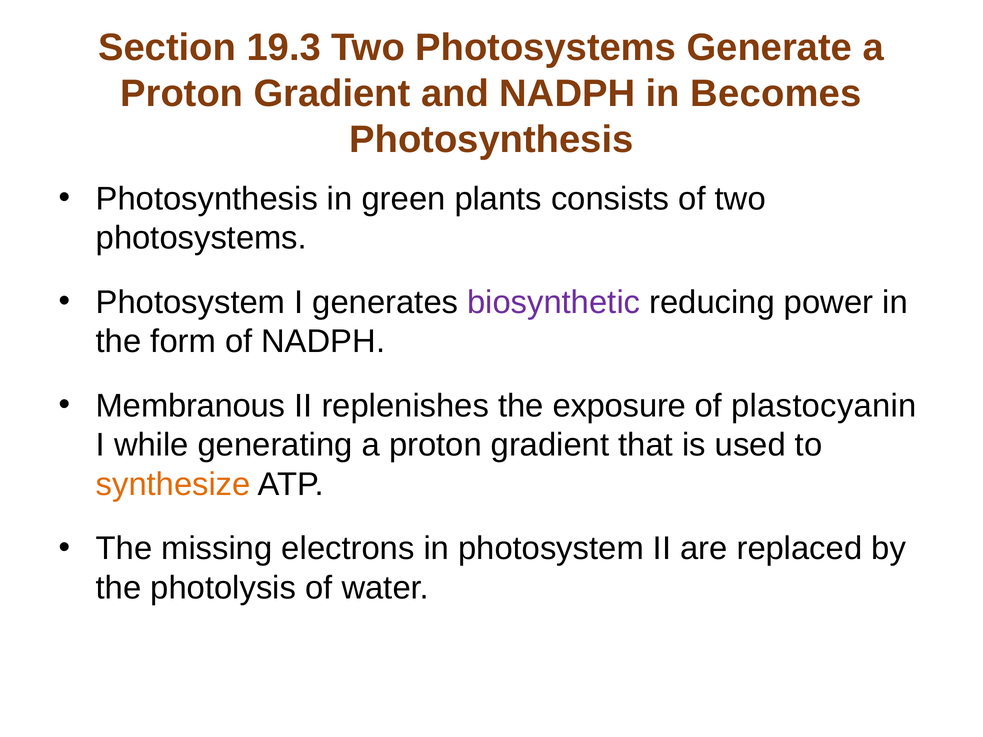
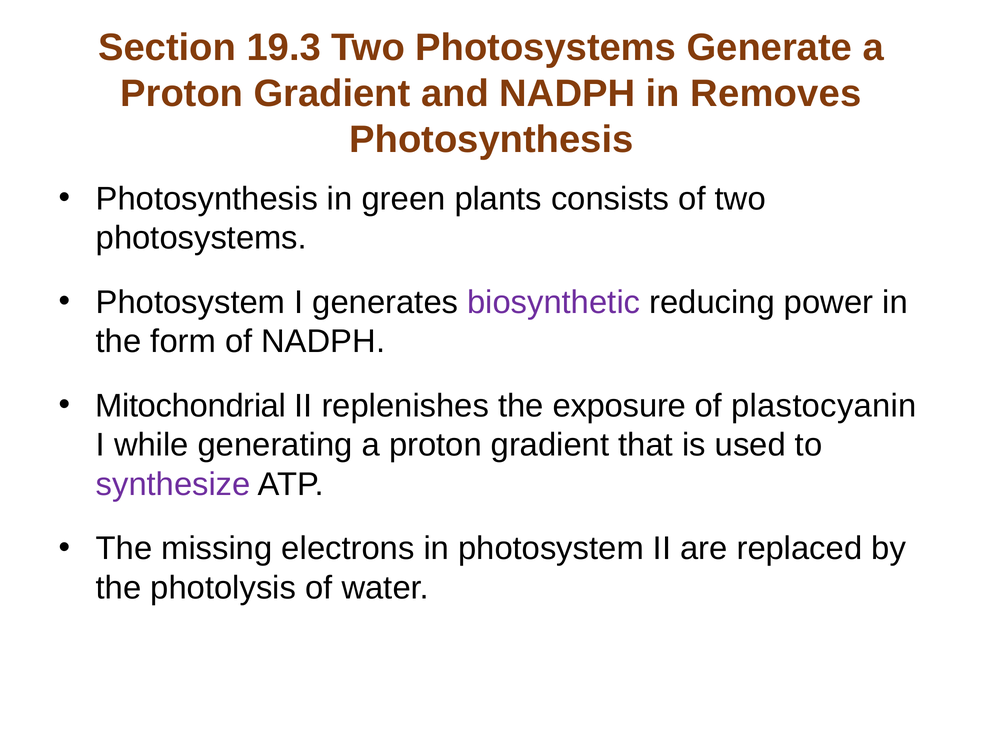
Becomes: Becomes -> Removes
Membranous: Membranous -> Mitochondrial
synthesize colour: orange -> purple
